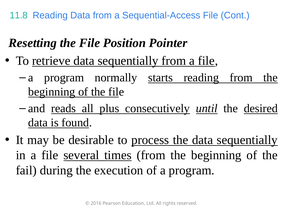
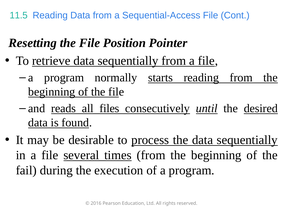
11.8: 11.8 -> 11.5
plus: plus -> files
